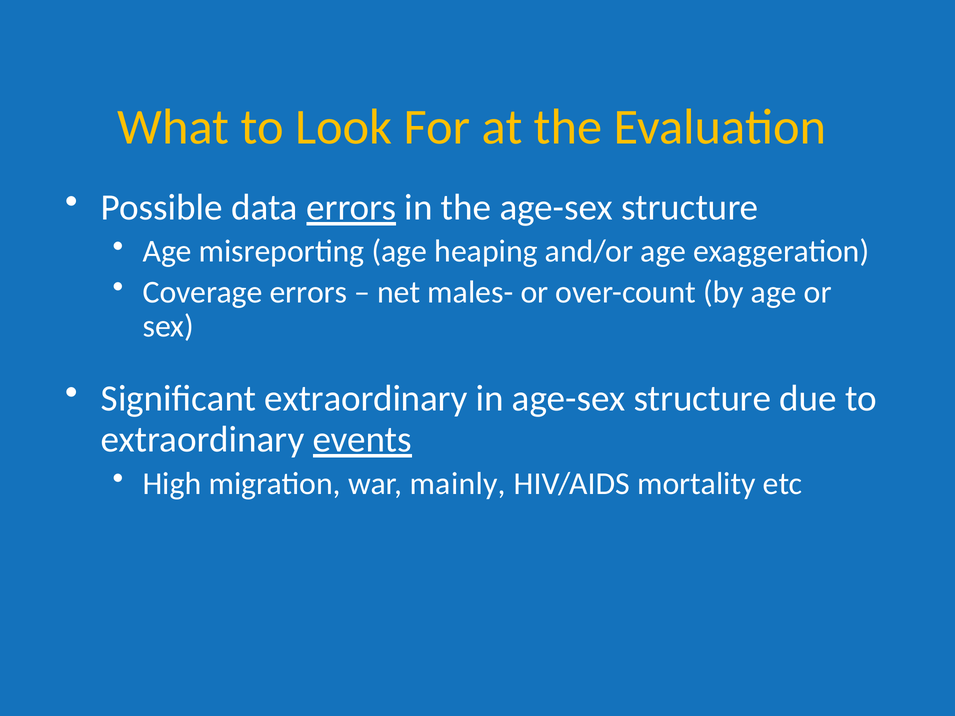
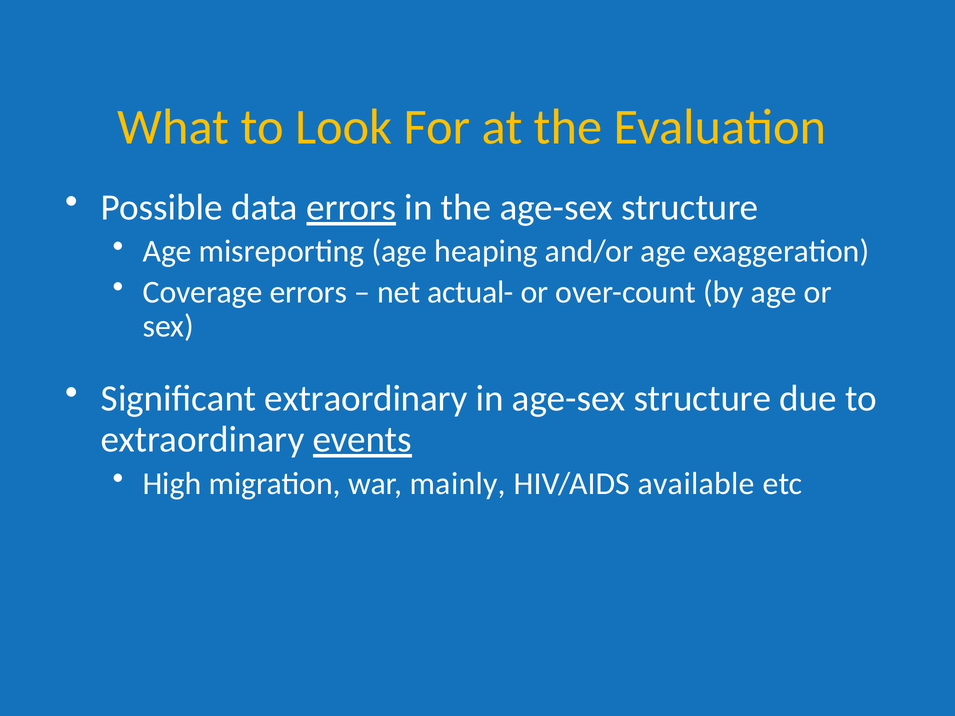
males-: males- -> actual-
mortality: mortality -> available
